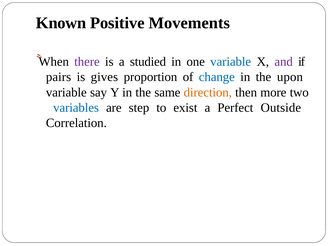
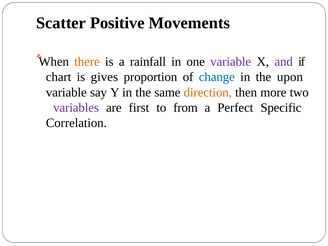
Known: Known -> Scatter
there colour: purple -> orange
studied: studied -> rainfall
variable at (231, 62) colour: blue -> purple
pairs: pairs -> chart
variables colour: blue -> purple
step: step -> first
exist: exist -> from
Outside: Outside -> Specific
